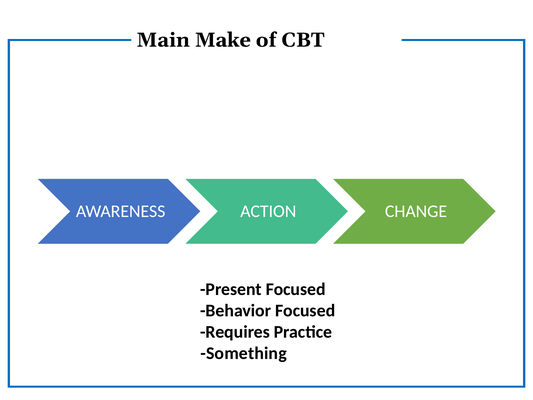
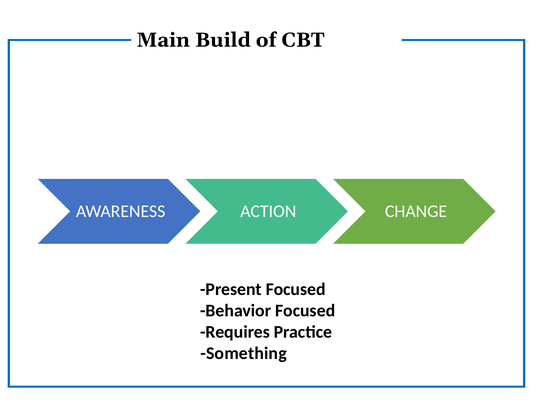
Make: Make -> Build
